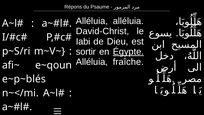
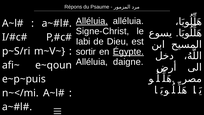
Alléluia at (92, 21) underline: none -> present
David-Christ: David-Christ -> Signe-Christ
fraîche: fraîche -> daigne
e~p~blés: e~p~blés -> e~p~puis
